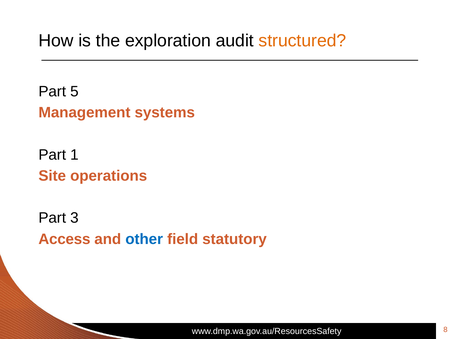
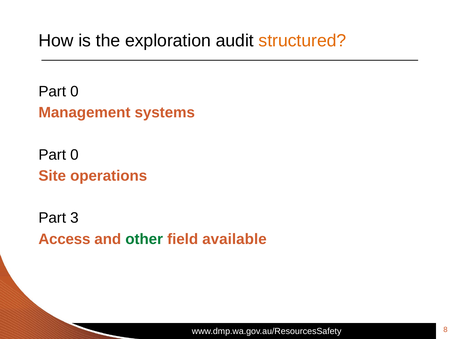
5 at (74, 91): 5 -> 0
1 at (74, 155): 1 -> 0
other colour: blue -> green
statutory: statutory -> available
